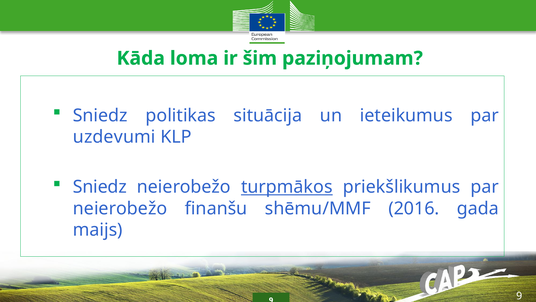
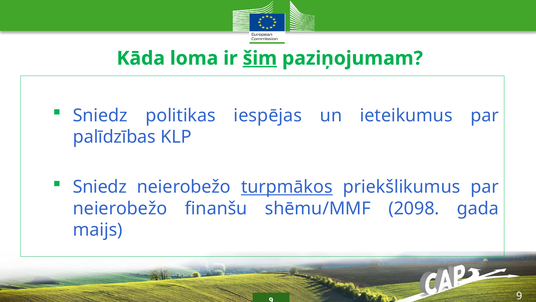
šim underline: none -> present
situācija: situācija -> iespējas
uzdevumi: uzdevumi -> palīdzības
2016: 2016 -> 2098
